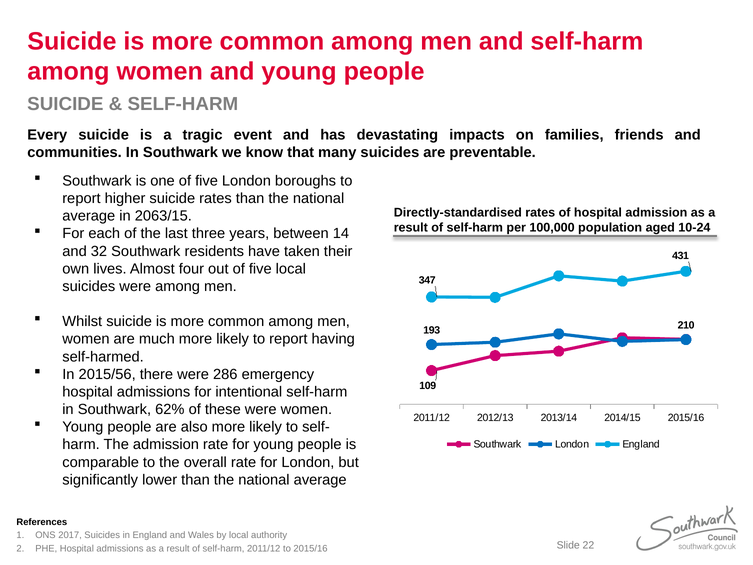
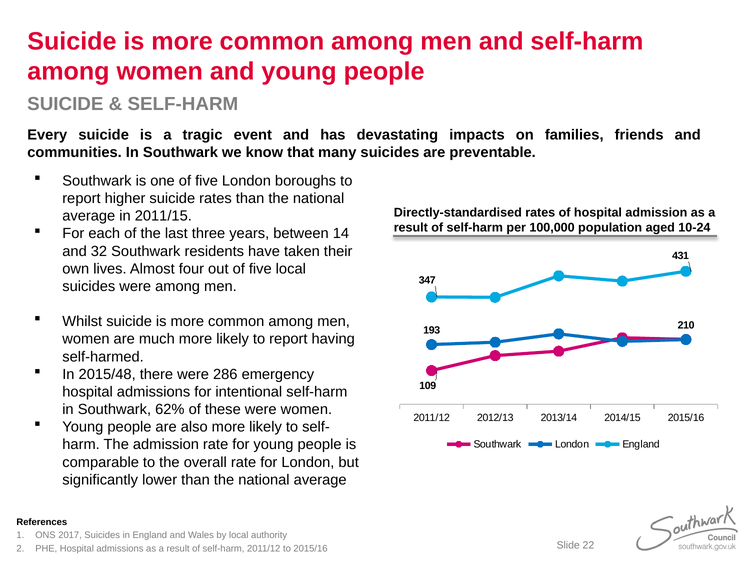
2063/15: 2063/15 -> 2011/15
2015/56: 2015/56 -> 2015/48
